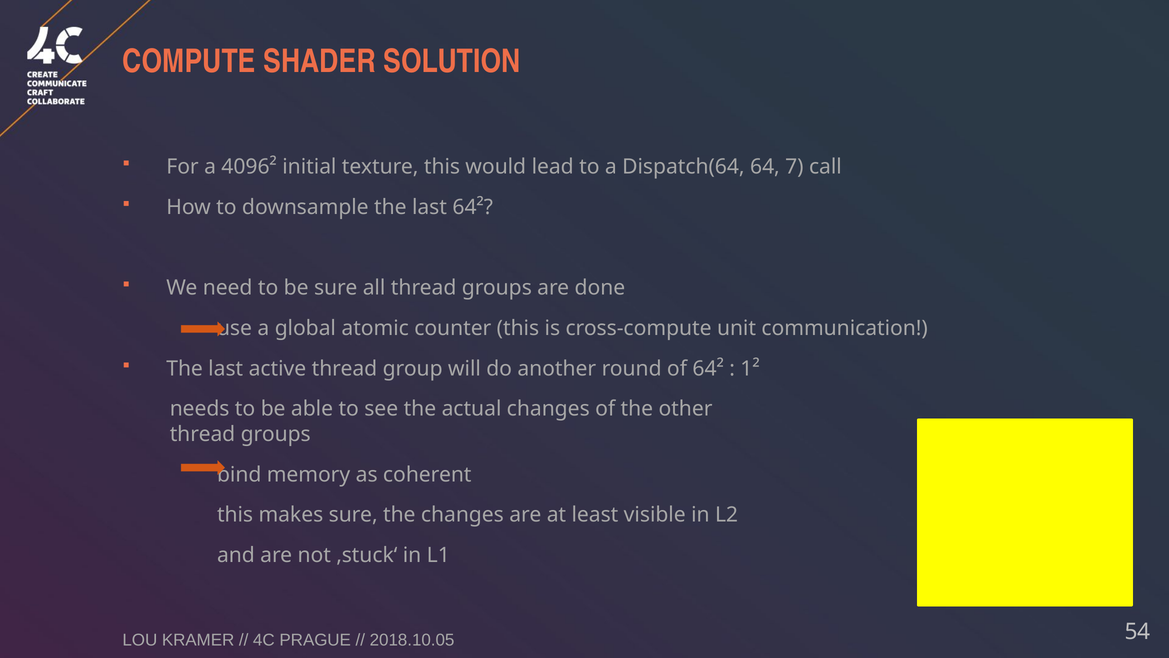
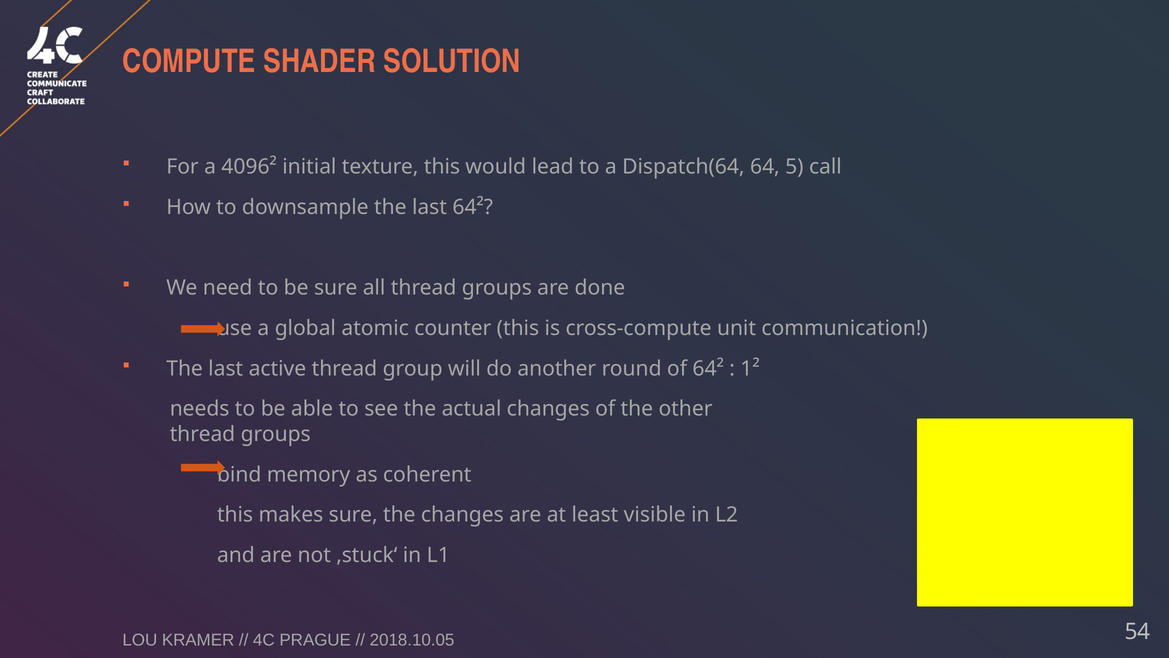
7: 7 -> 5
